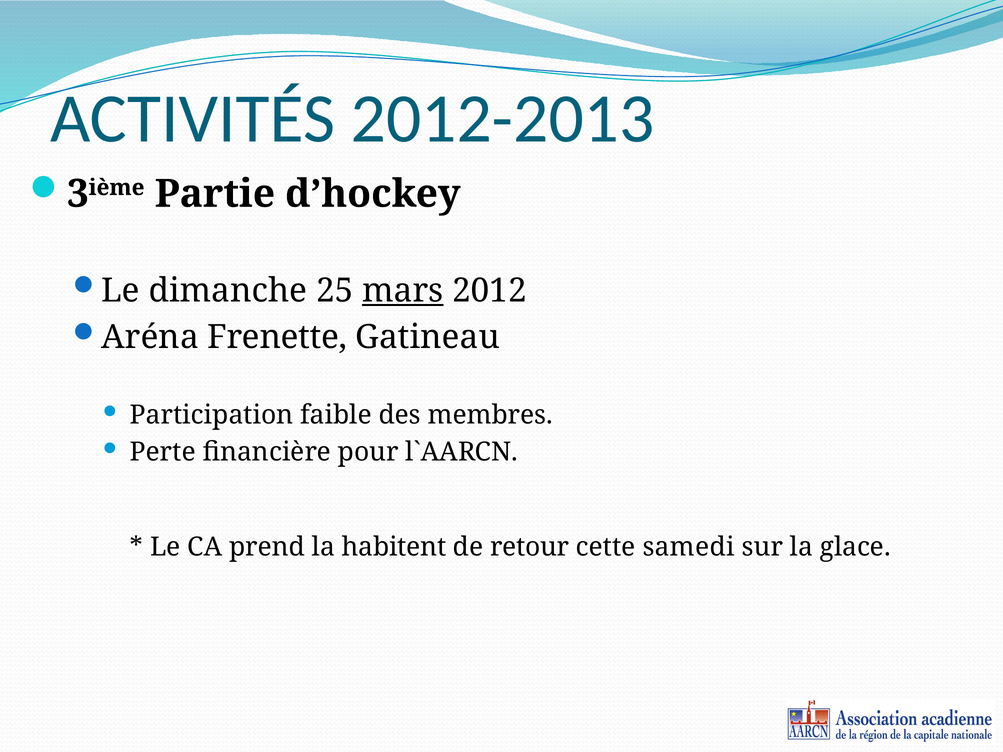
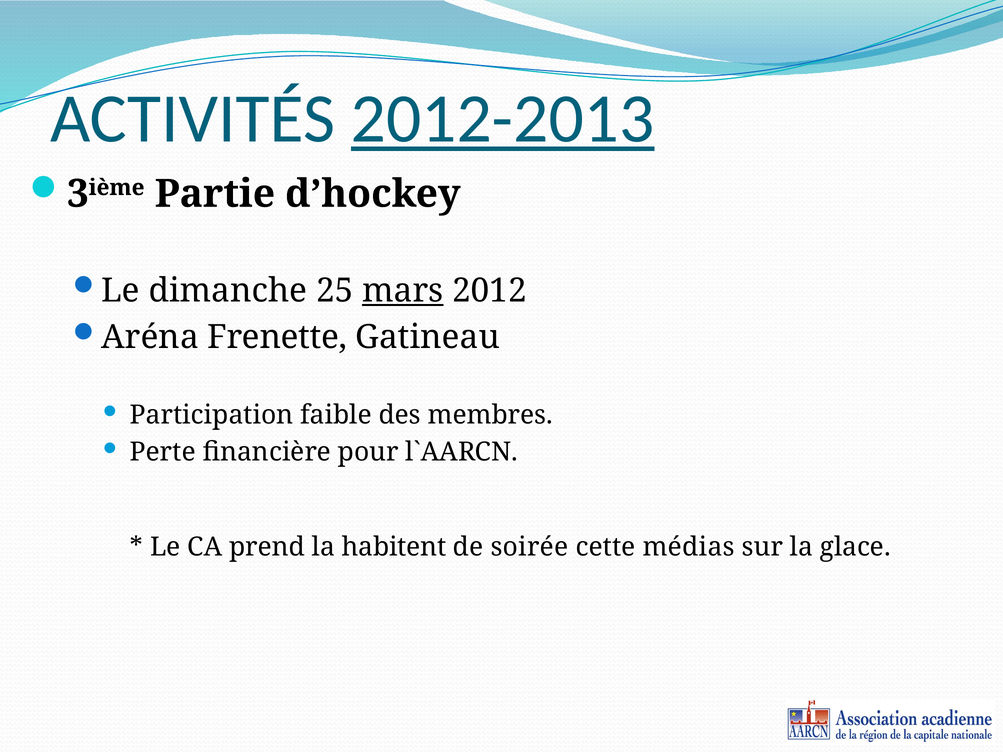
2012-2013 underline: none -> present
retour: retour -> soirée
samedi: samedi -> médias
